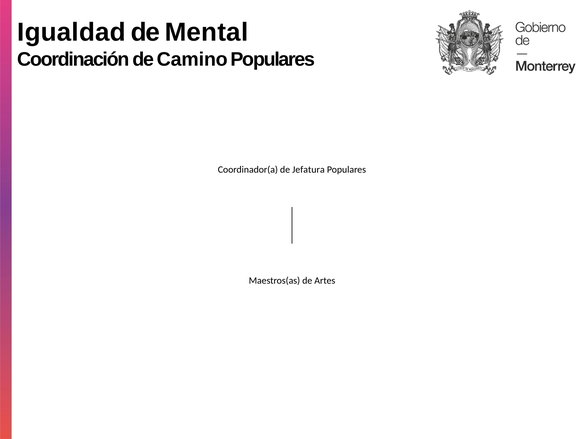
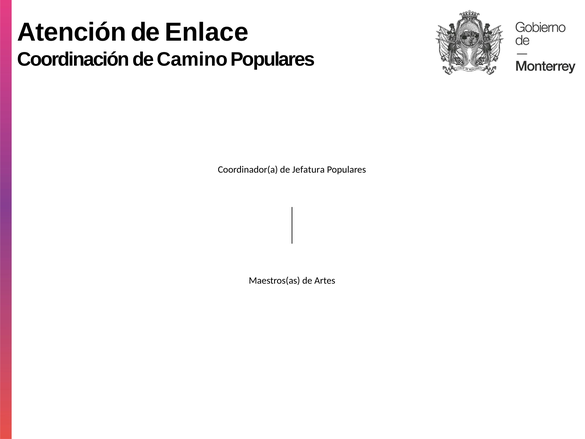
Igualdad: Igualdad -> Atención
Mental: Mental -> Enlace
